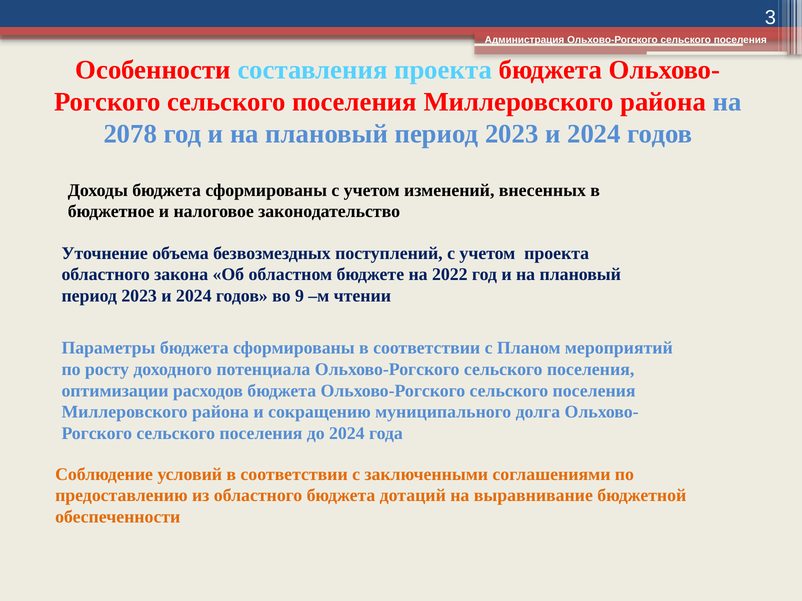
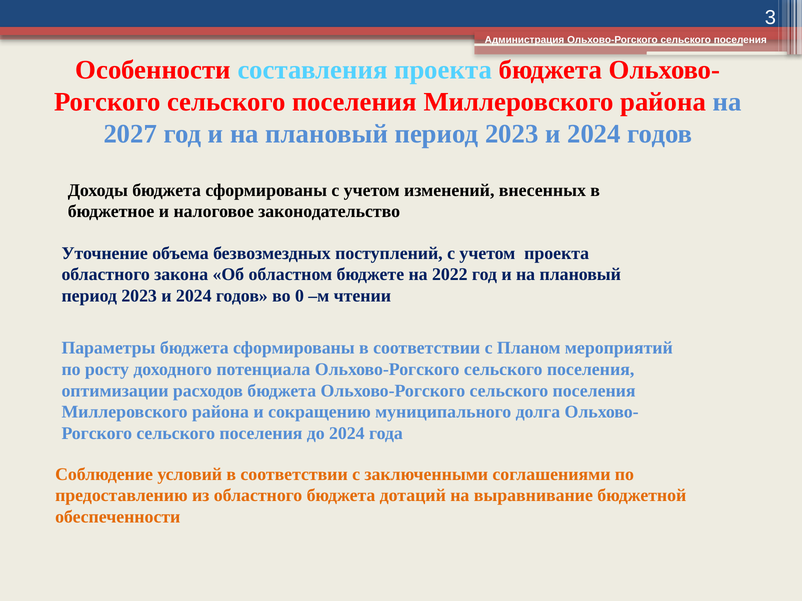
2078: 2078 -> 2027
9: 9 -> 0
